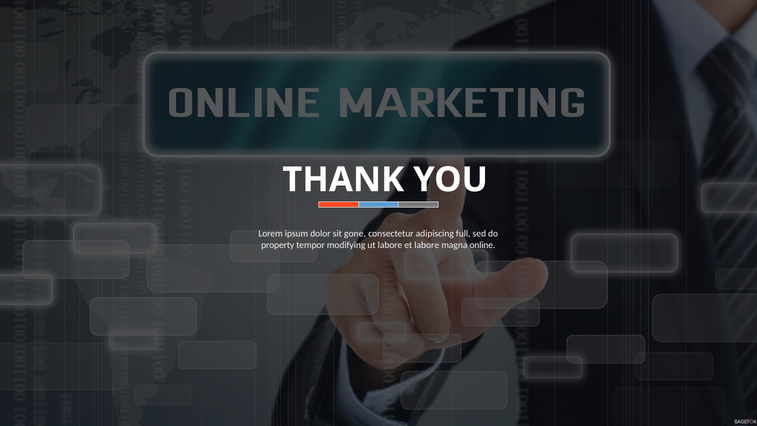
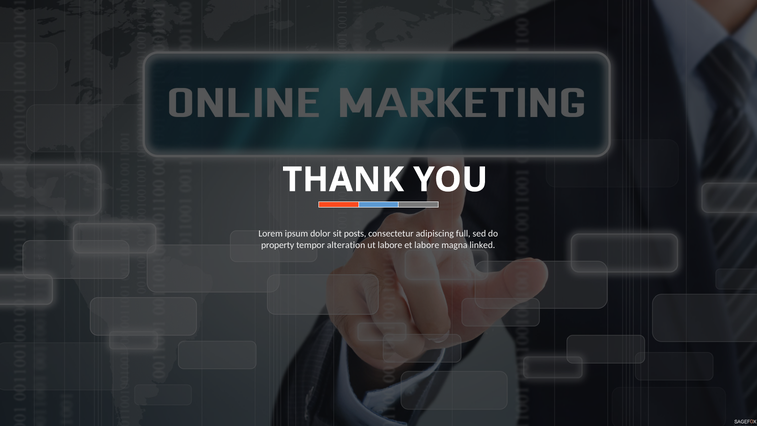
gone: gone -> posts
modifying: modifying -> alteration
online: online -> linked
